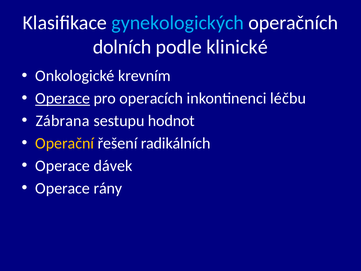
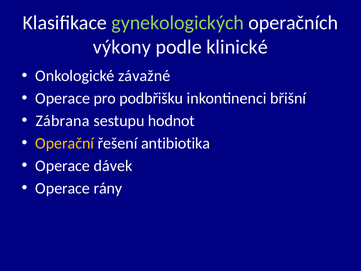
gynekologických colour: light blue -> light green
dolních: dolních -> výkony
krevním: krevním -> závažné
Operace at (63, 98) underline: present -> none
operacích: operacích -> podbřišku
léčbu: léčbu -> břišní
radikálních: radikálních -> antibiotika
